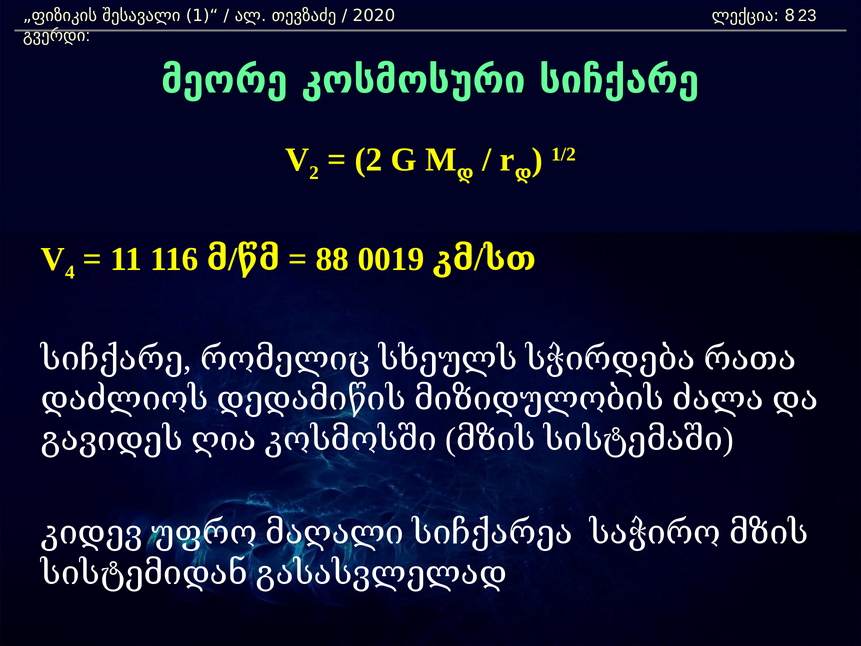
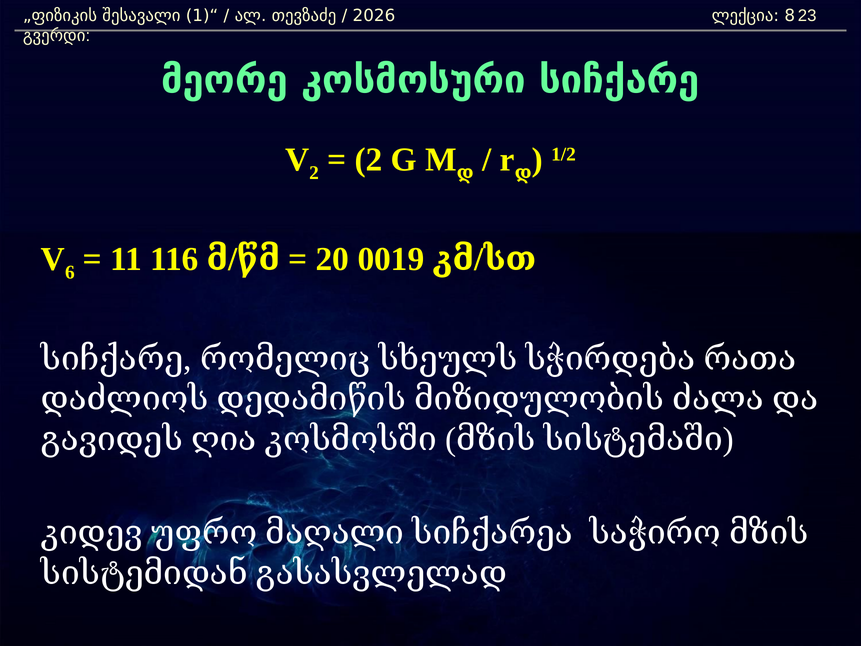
2020: 2020 -> 2026
4: 4 -> 6
88: 88 -> 20
